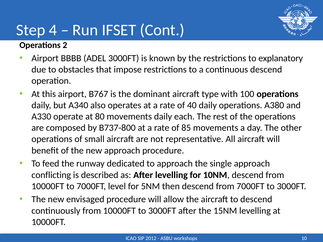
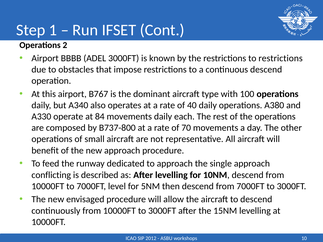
4: 4 -> 1
to explanatory: explanatory -> restrictions
80: 80 -> 84
85: 85 -> 70
